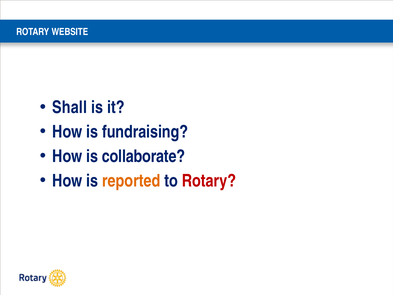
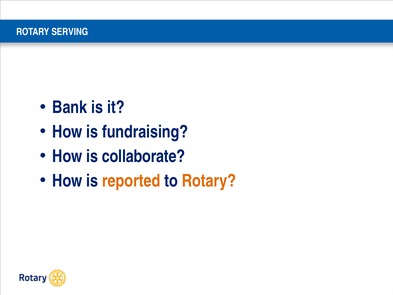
WEBSITE: WEBSITE -> SERVING
Shall: Shall -> Bank
Rotary at (209, 181) colour: red -> orange
